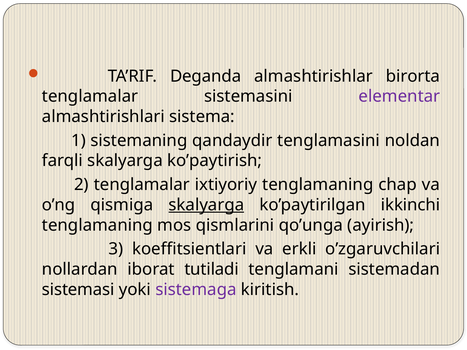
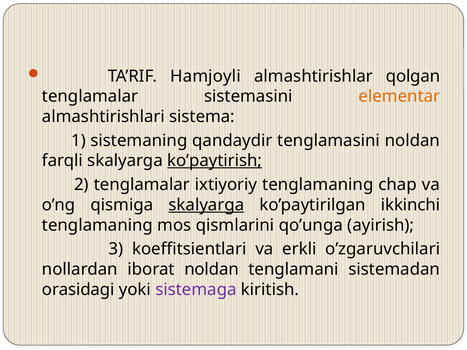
Deganda: Deganda -> Hamjoyli
birorta: birorta -> qolgan
elementar colour: purple -> orange
ko’paytirish underline: none -> present
iborat tutiladi: tutiladi -> noldan
sistemasi: sistemasi -> orasidagi
